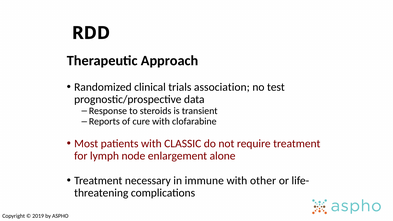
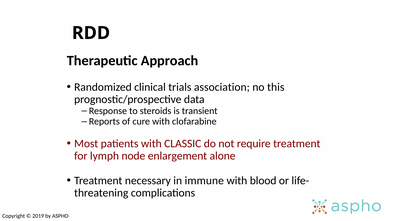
test: test -> this
other: other -> blood
